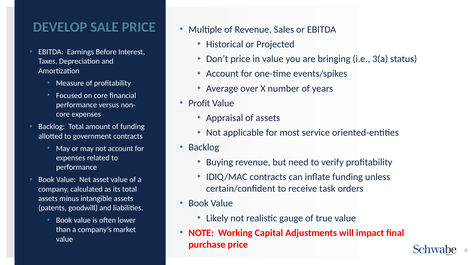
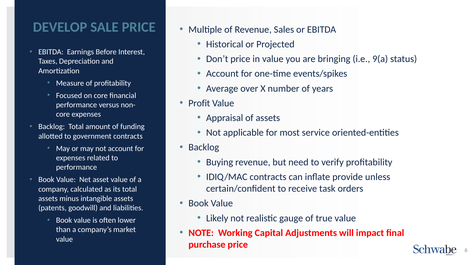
3(a: 3(a -> 9(a
inflate funding: funding -> provide
